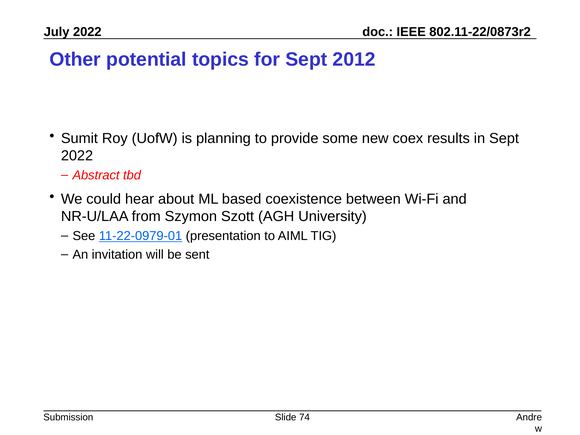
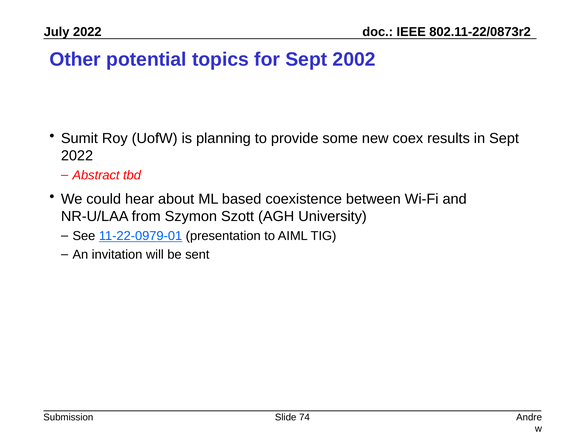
2012: 2012 -> 2002
